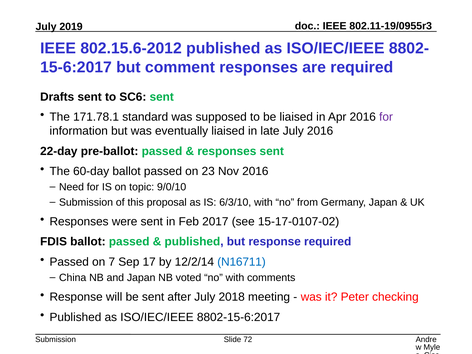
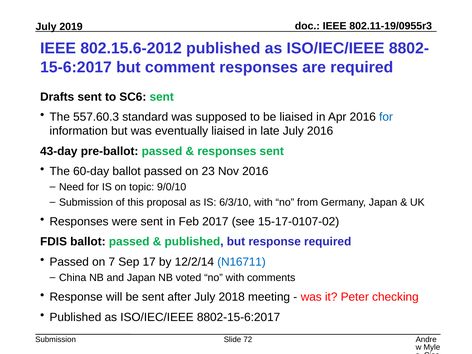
171.78.1: 171.78.1 -> 557.60.3
for at (386, 117) colour: purple -> blue
22-day: 22-day -> 43-day
